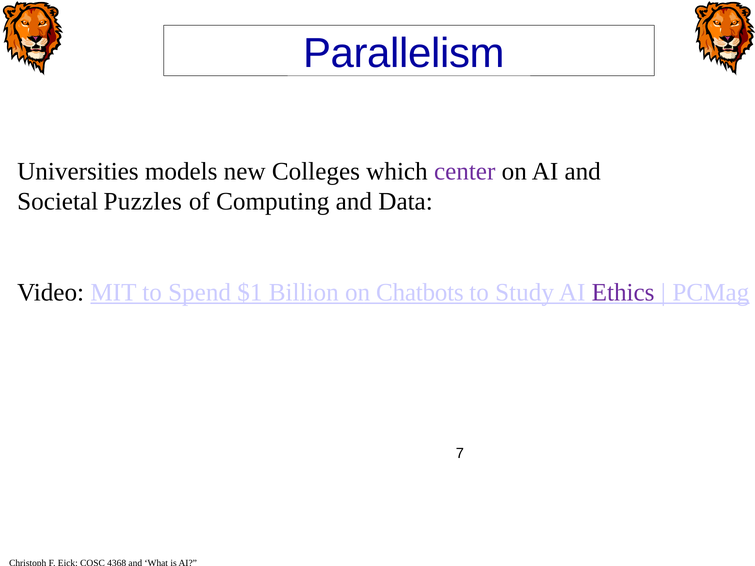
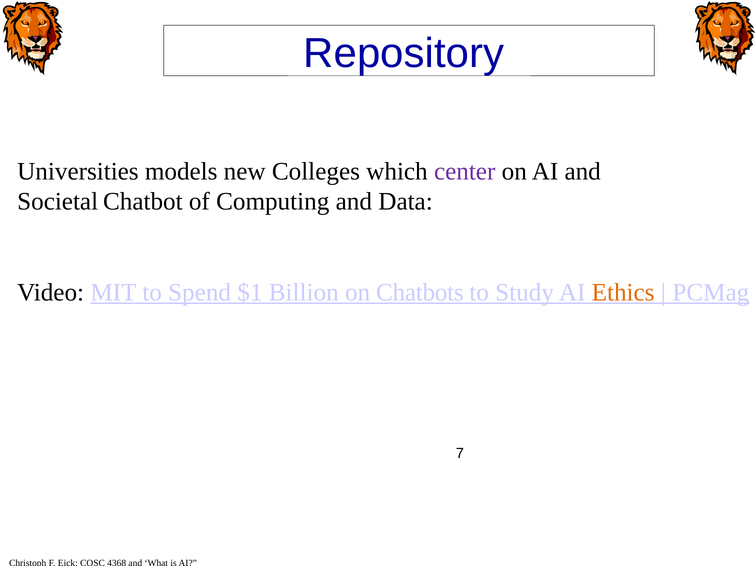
Parallelism: Parallelism -> Repository
Puzzles: Puzzles -> Chatbot
Ethics colour: purple -> orange
